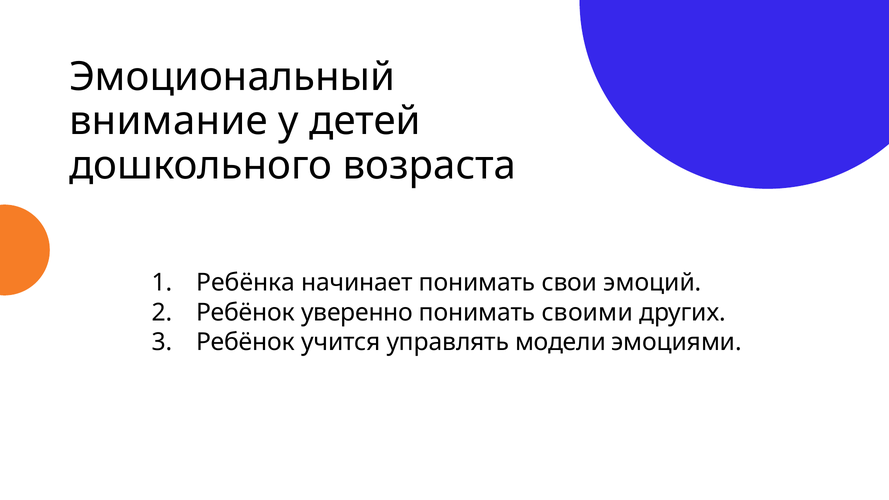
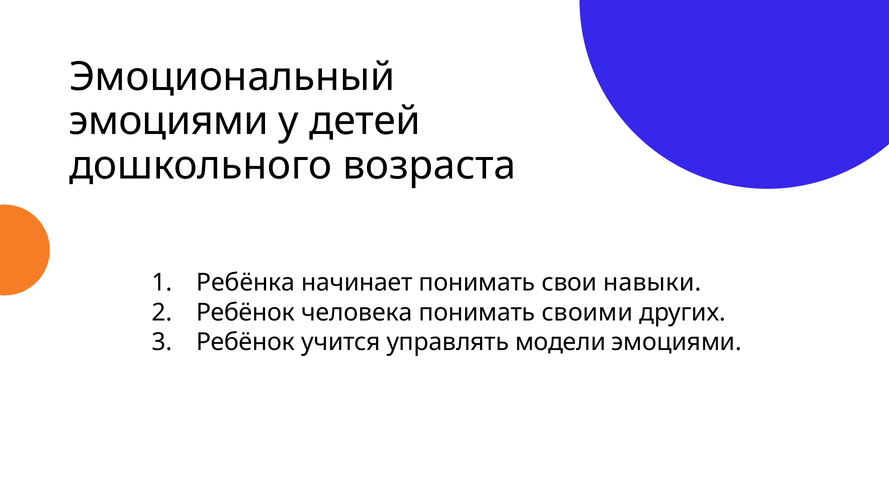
внимание at (168, 121): внимание -> эмоциями
эмоций: эмоций -> навыки
уверенно: уверенно -> человека
